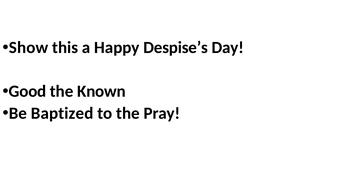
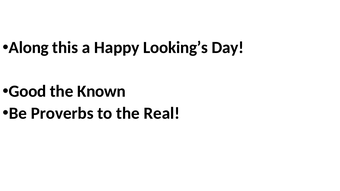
Show: Show -> Along
Despise’s: Despise’s -> Looking’s
Baptized: Baptized -> Proverbs
Pray: Pray -> Real
